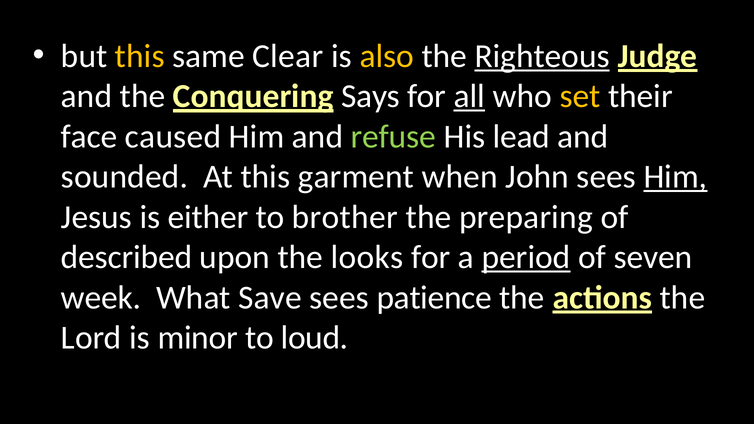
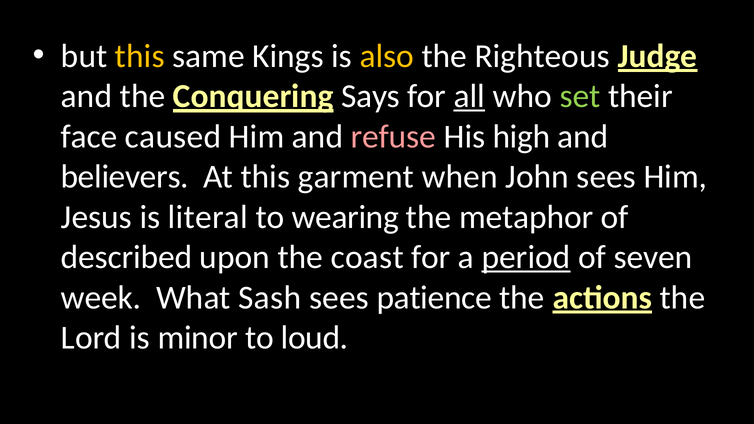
Clear: Clear -> Kings
Righteous underline: present -> none
set colour: yellow -> light green
refuse colour: light green -> pink
lead: lead -> high
sounded: sounded -> believers
Him at (675, 177) underline: present -> none
either: either -> literal
brother: brother -> wearing
preparing: preparing -> metaphor
looks: looks -> coast
Save: Save -> Sash
